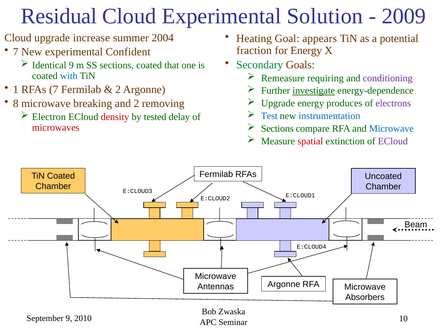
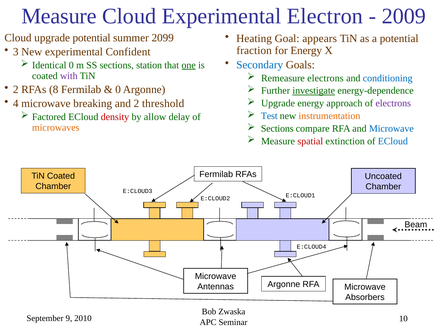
Residual at (59, 16): Residual -> Measure
Solution: Solution -> Electron
upgrade increase: increase -> potential
2004: 2004 -> 2099
7 at (16, 52): 7 -> 3
Secondary colour: green -> blue
Identical 9: 9 -> 0
sections coated: coated -> station
one underline: none -> present
with colour: blue -> purple
Remeasure requiring: requiring -> electrons
conditioning colour: purple -> blue
1 at (16, 89): 1 -> 2
RFAs 7: 7 -> 8
2 at (118, 89): 2 -> 0
8: 8 -> 4
removing: removing -> threshold
produces: produces -> approach
instrumentation colour: blue -> orange
Electron: Electron -> Factored
tested: tested -> allow
microwaves colour: red -> orange
ECloud at (393, 141) colour: purple -> blue
